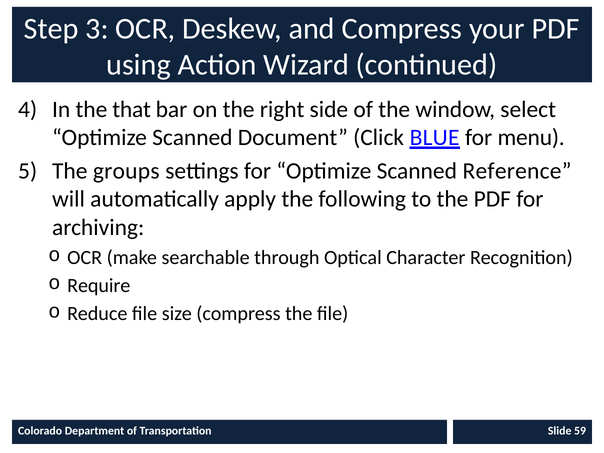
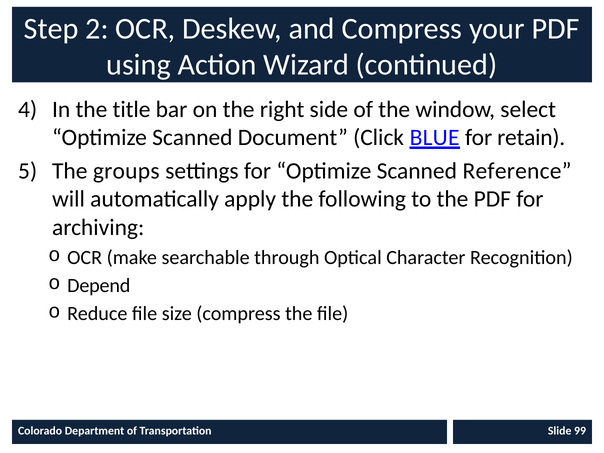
3: 3 -> 2
that: that -> title
menu: menu -> retain
Require: Require -> Depend
59: 59 -> 99
